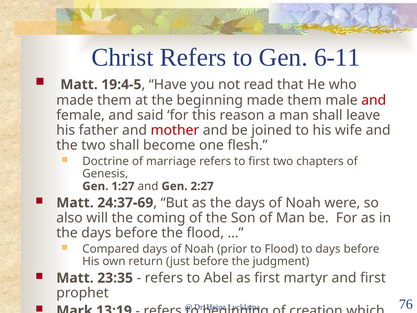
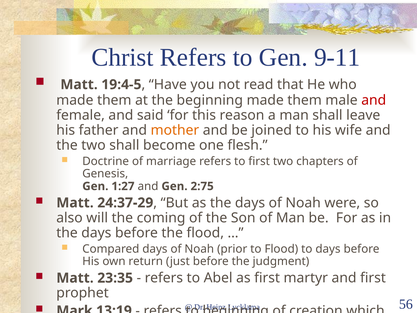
6-11: 6-11 -> 9-11
mother colour: red -> orange
2:27: 2:27 -> 2:75
24:37-69: 24:37-69 -> 24:37-29
76: 76 -> 56
